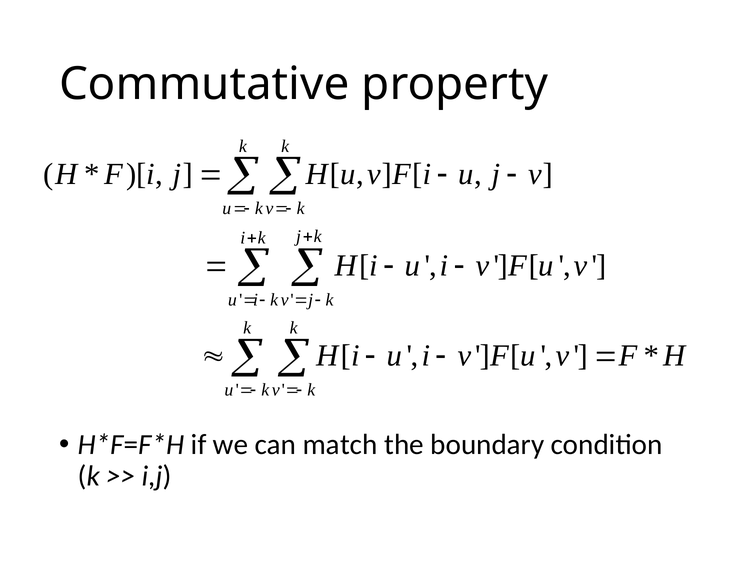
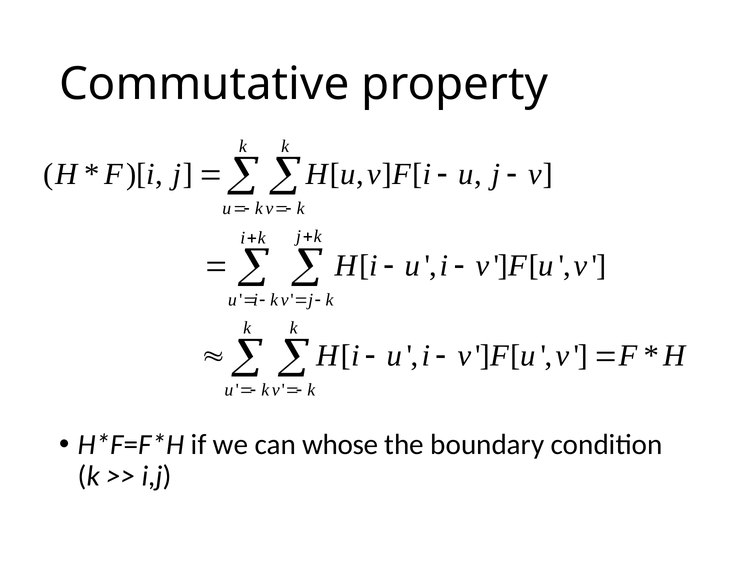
match: match -> whose
